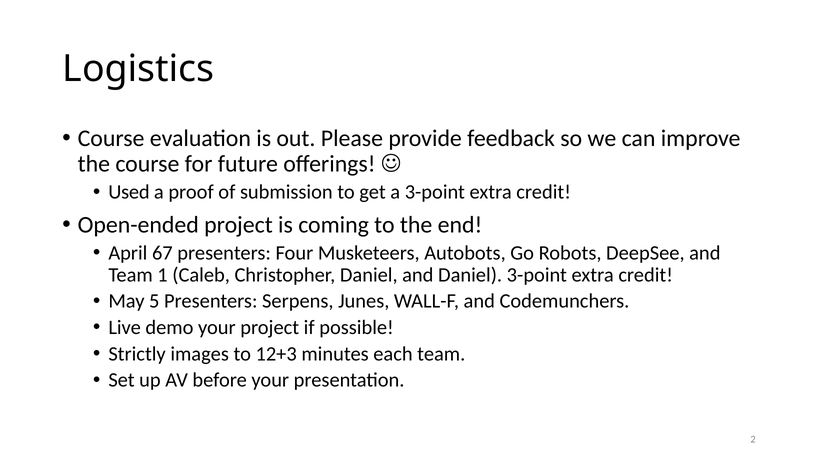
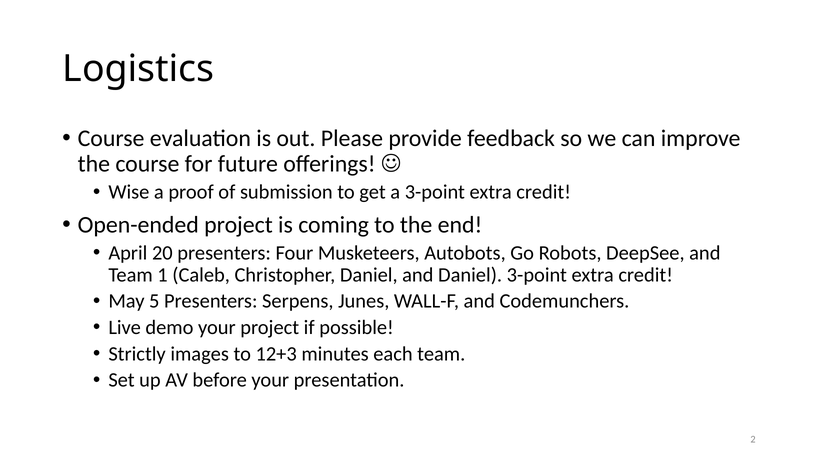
Used: Used -> Wise
67: 67 -> 20
